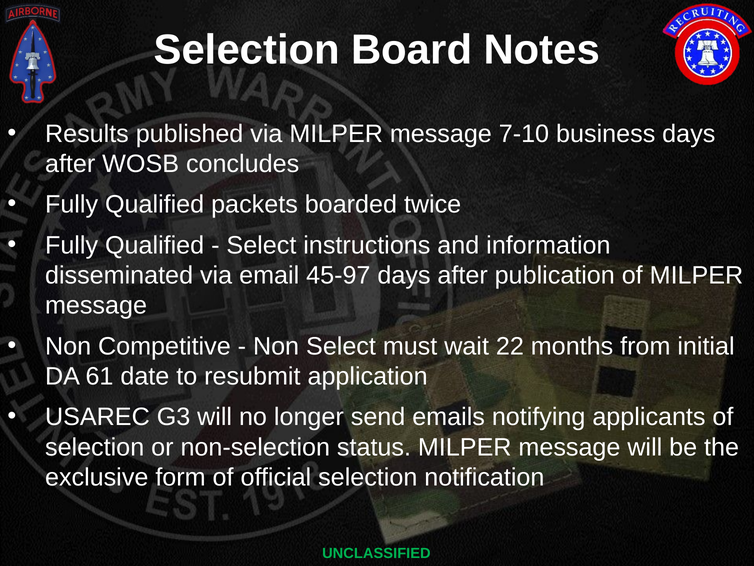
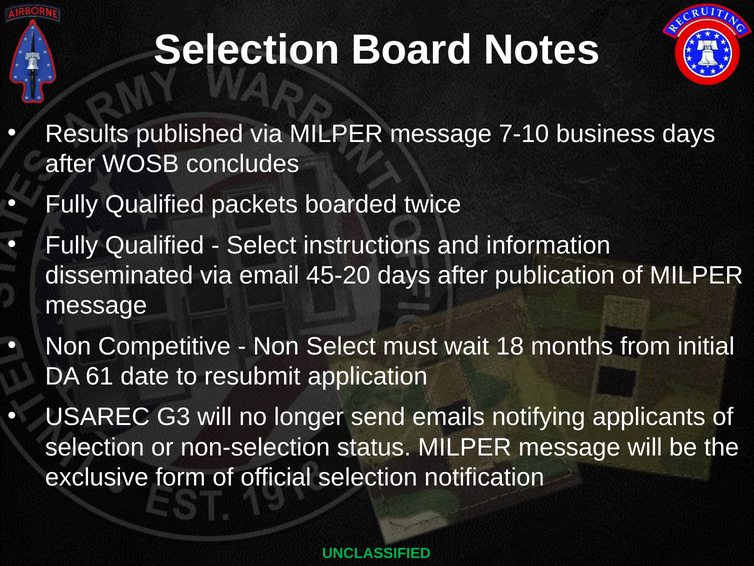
45-97: 45-97 -> 45-20
22: 22 -> 18
